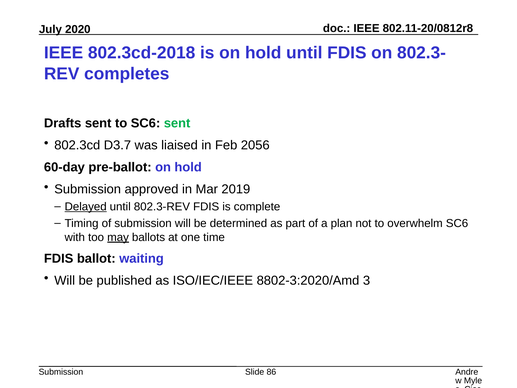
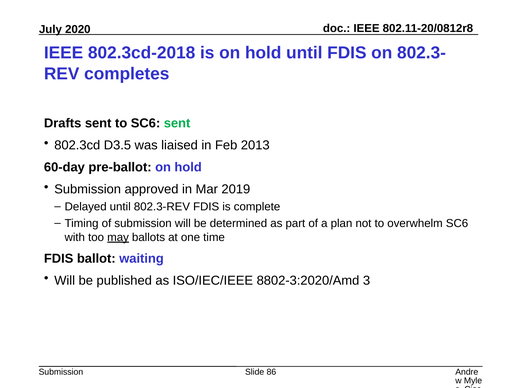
D3.7: D3.7 -> D3.5
2056: 2056 -> 2013
Delayed underline: present -> none
